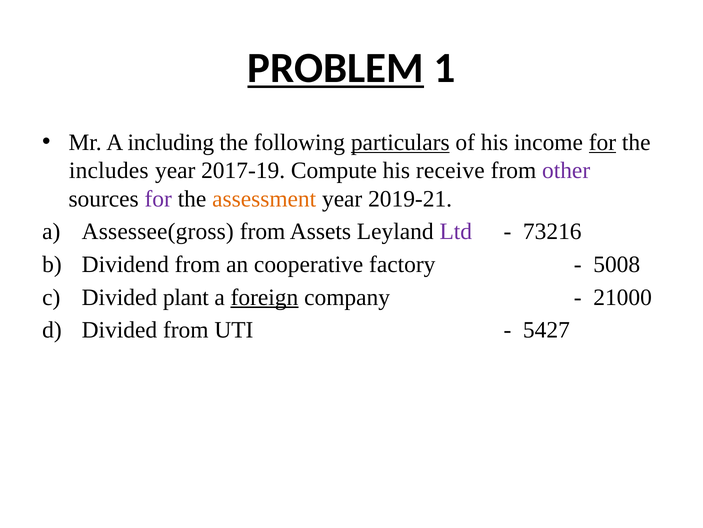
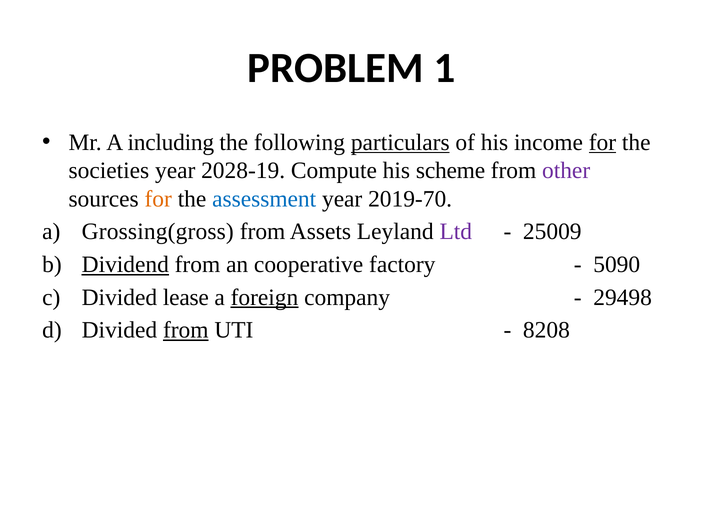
PROBLEM underline: present -> none
includes: includes -> societies
2017-19: 2017-19 -> 2028-19
receive: receive -> scheme
for at (158, 198) colour: purple -> orange
assessment colour: orange -> blue
2019-21: 2019-21 -> 2019-70
Assessee(gross: Assessee(gross -> Grossing(gross
73216: 73216 -> 25009
Dividend underline: none -> present
5008: 5008 -> 5090
plant: plant -> lease
21000: 21000 -> 29498
from at (186, 330) underline: none -> present
5427: 5427 -> 8208
